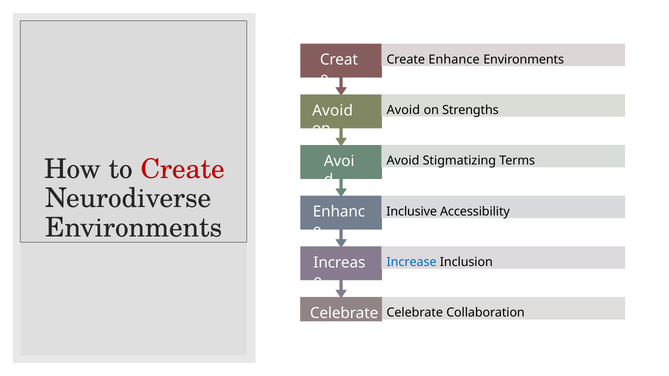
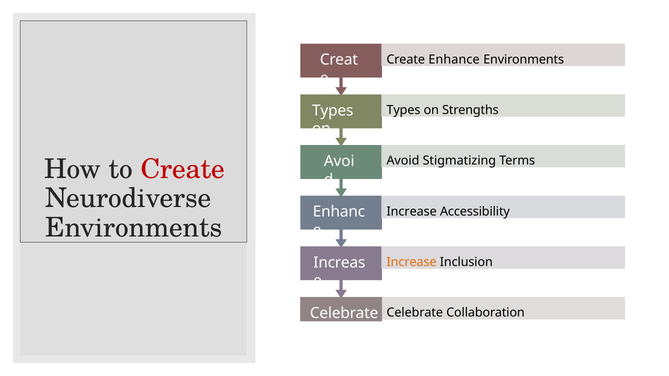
Avoid at (333, 111): Avoid -> Types
Avoid at (403, 110): Avoid -> Types
Inclusive at (412, 212): Inclusive -> Increase
Increase at (412, 262) colour: blue -> orange
